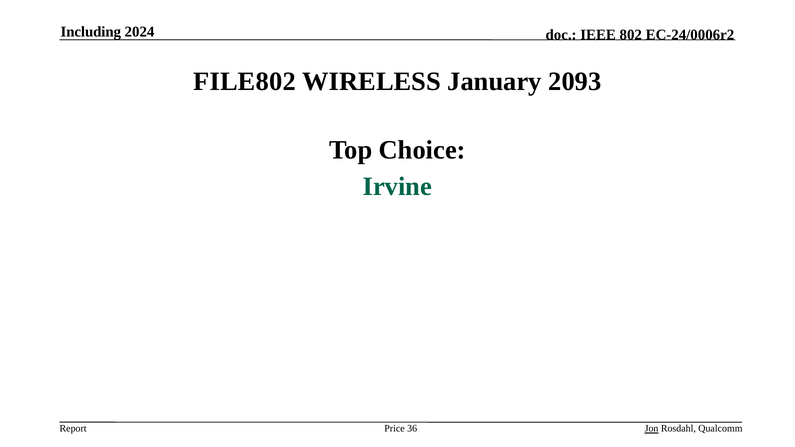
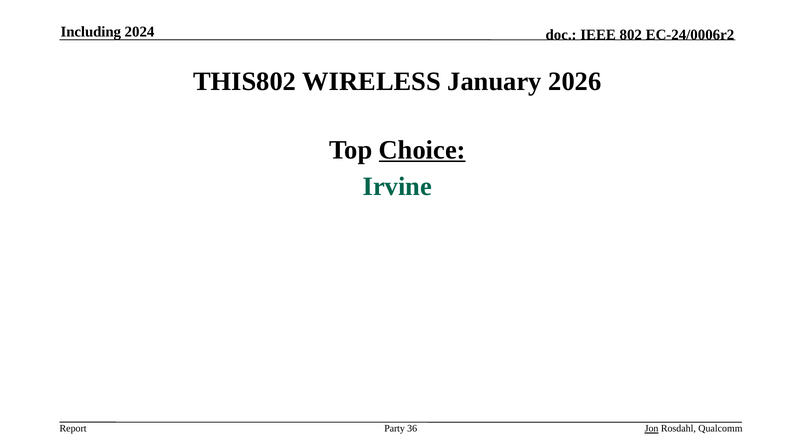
FILE802: FILE802 -> THIS802
2093: 2093 -> 2026
Choice underline: none -> present
Price: Price -> Party
